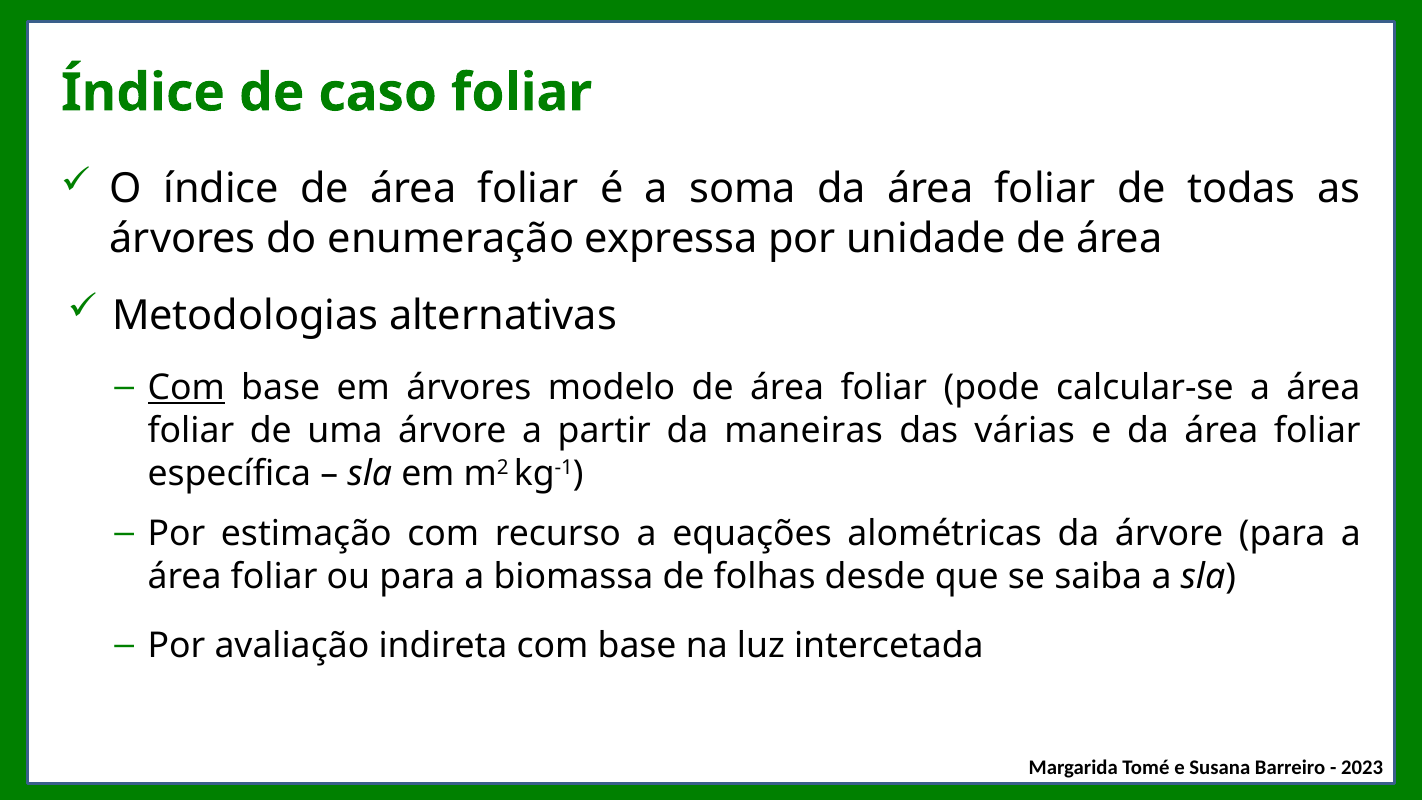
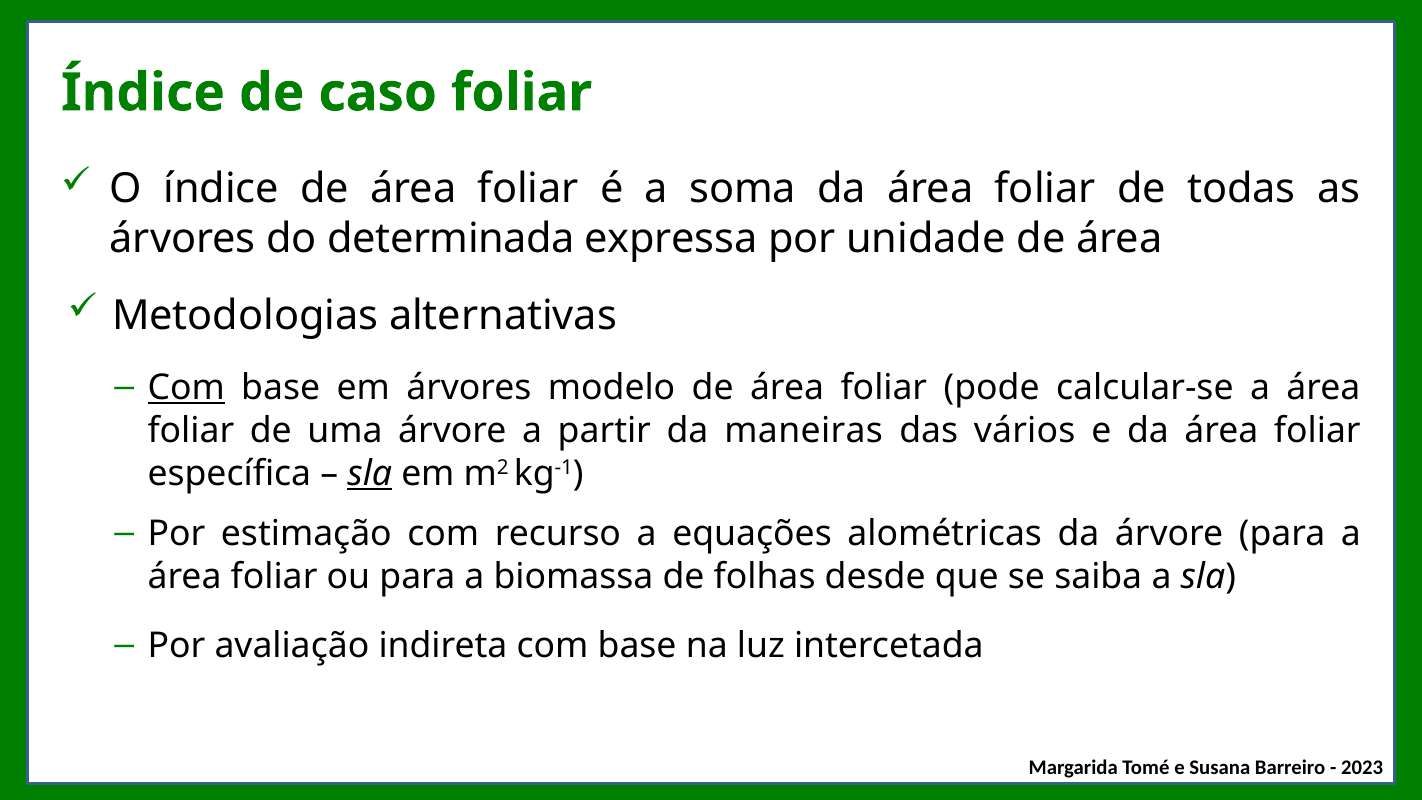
enumeração: enumeração -> determinada
várias: várias -> vários
sla at (370, 473) underline: none -> present
